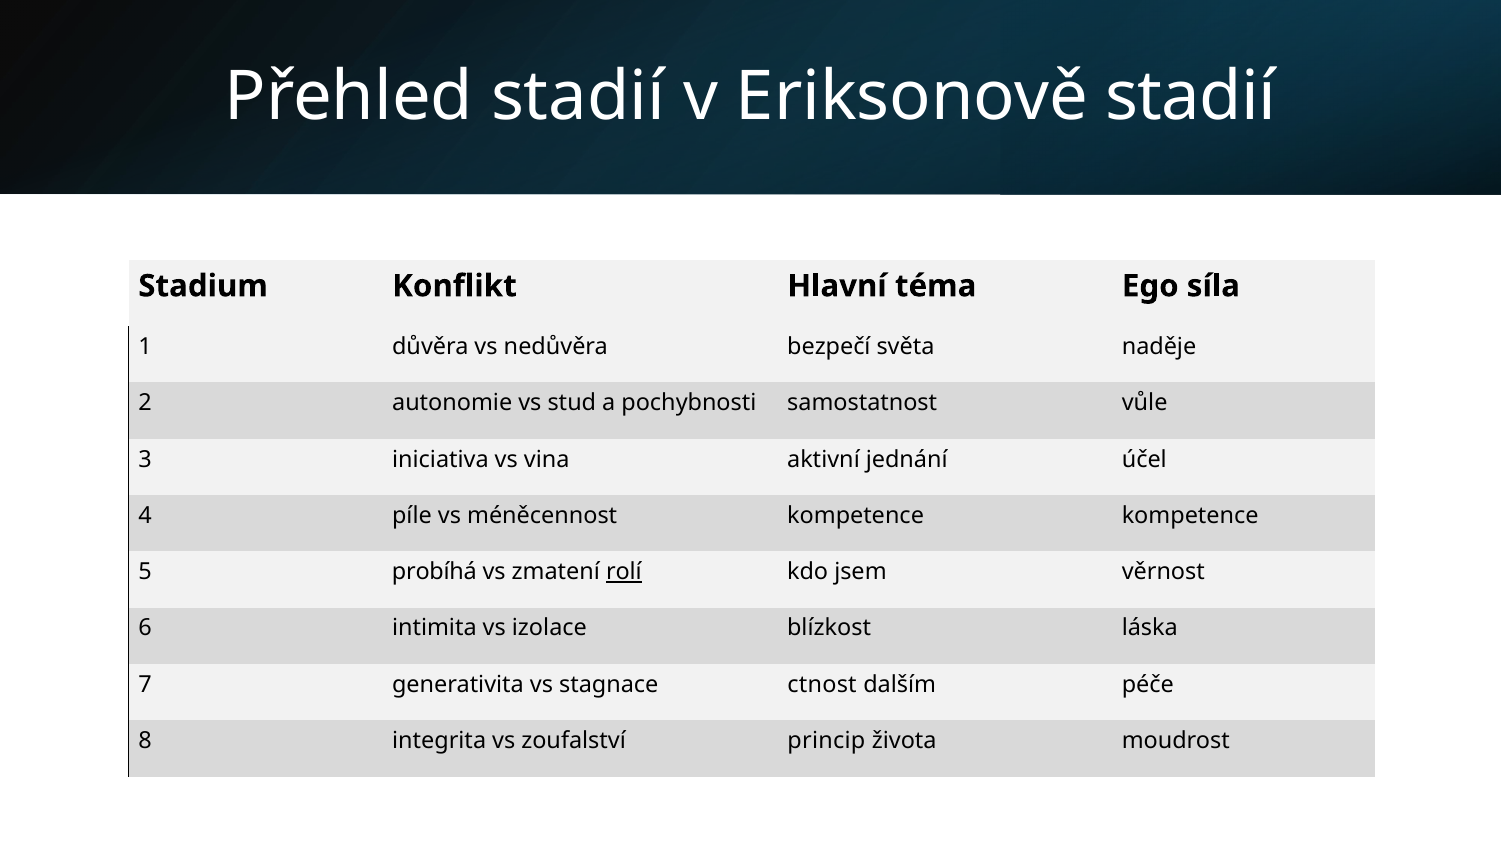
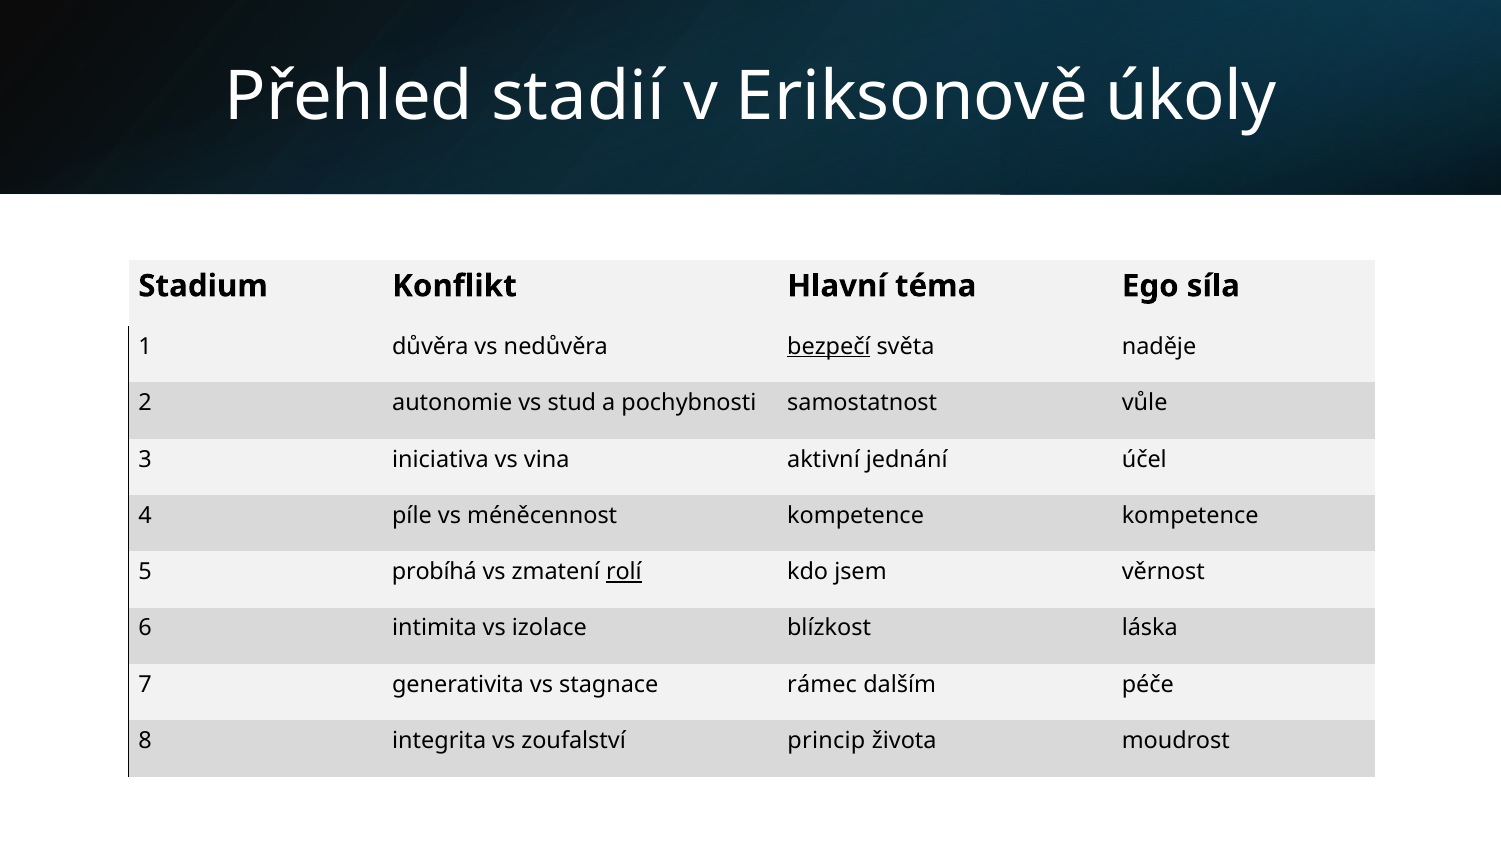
Eriksonově stadií: stadií -> úkoly
bezpečí underline: none -> present
ctnost: ctnost -> rámec
